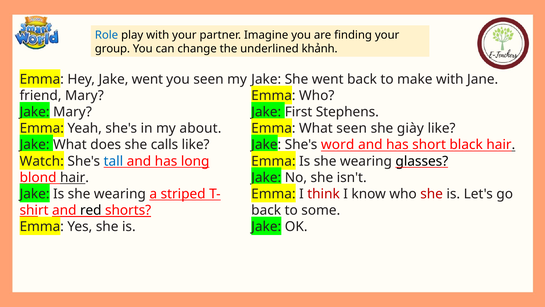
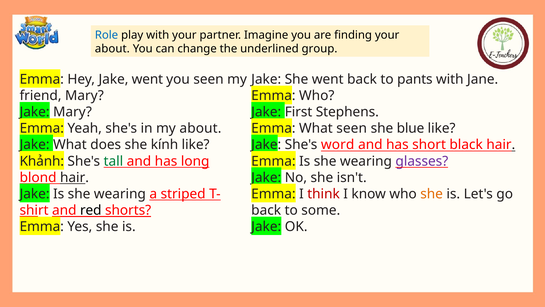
group at (112, 49): group -> about
khảnh: khảnh -> group
make: make -> pants
giày: giày -> blue
calls: calls -> kính
Watch: Watch -> Khảnh
tall colour: blue -> green
glasses colour: black -> purple
she at (432, 194) colour: red -> orange
